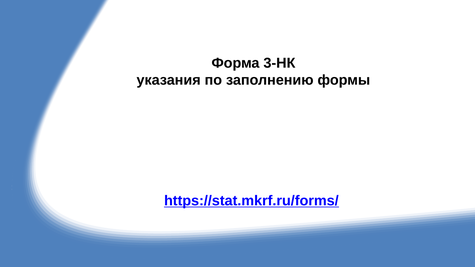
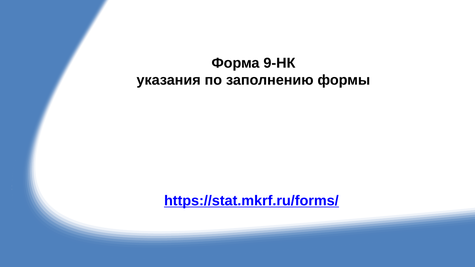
3-НК: 3-НК -> 9-НК
